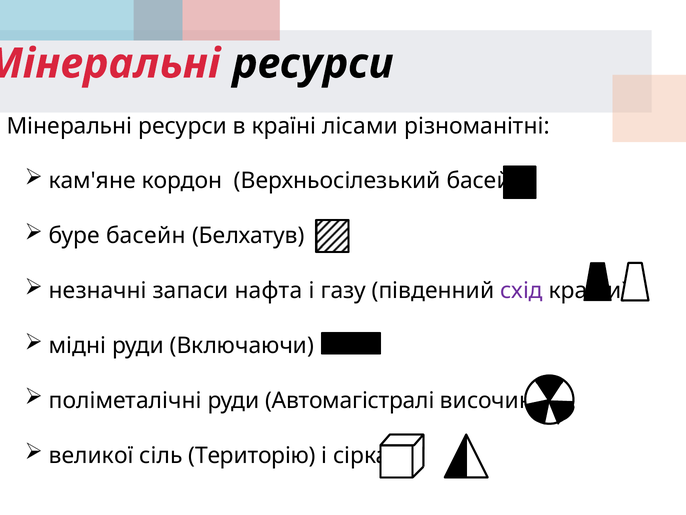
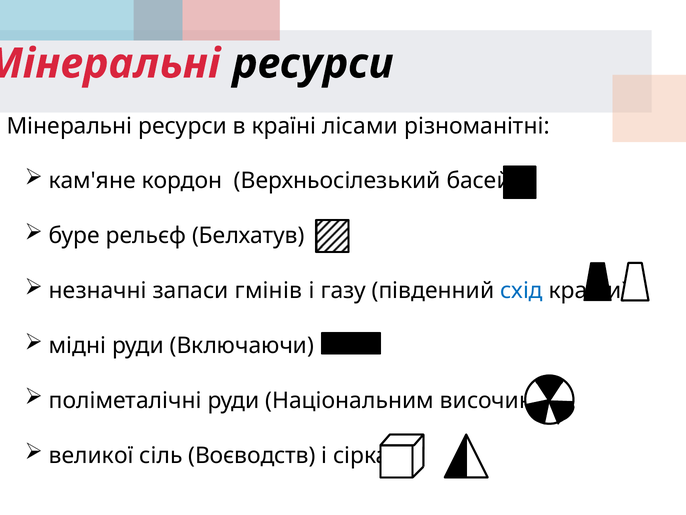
буре басейн: басейн -> рельєф
нафта: нафта -> гмінів
схід colour: purple -> blue
Автомагістралі: Автомагістралі -> Національним
Територію: Територію -> Воєводств
